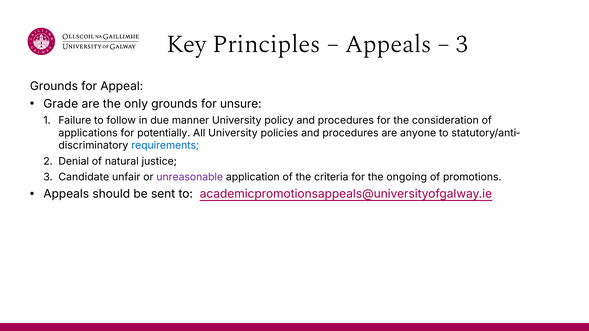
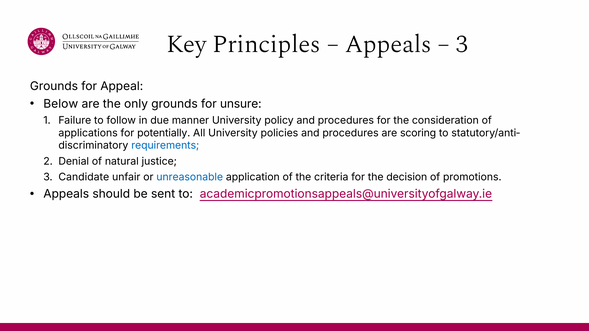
Grade: Grade -> Below
anyone: anyone -> scoring
unreasonable colour: purple -> blue
ongoing: ongoing -> decision
